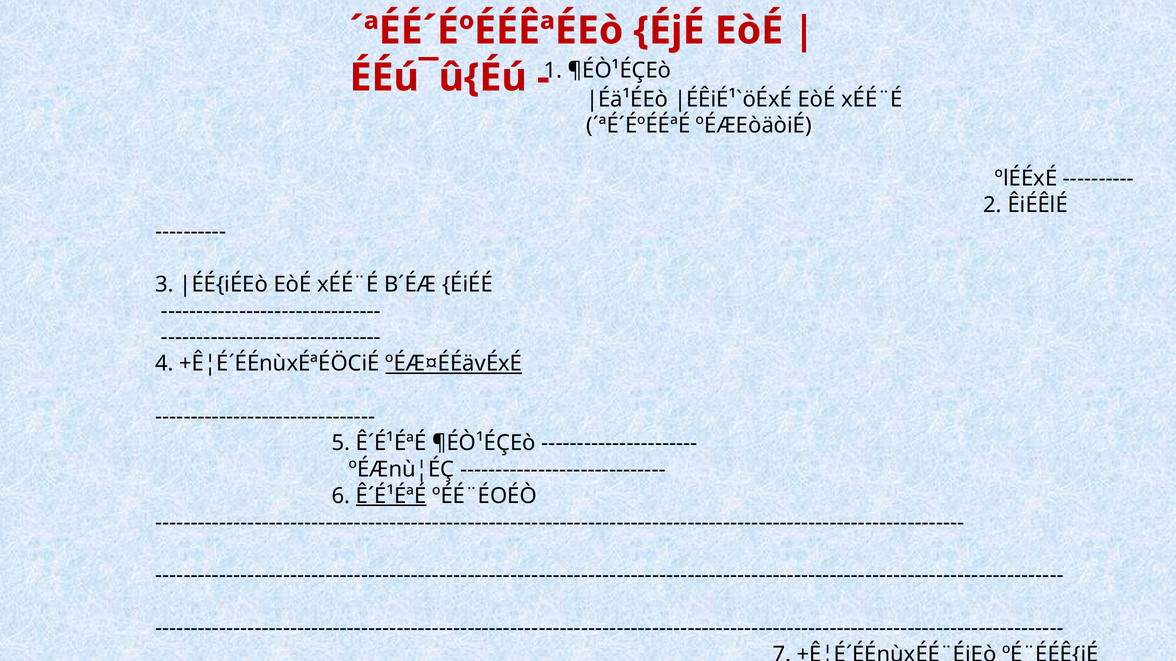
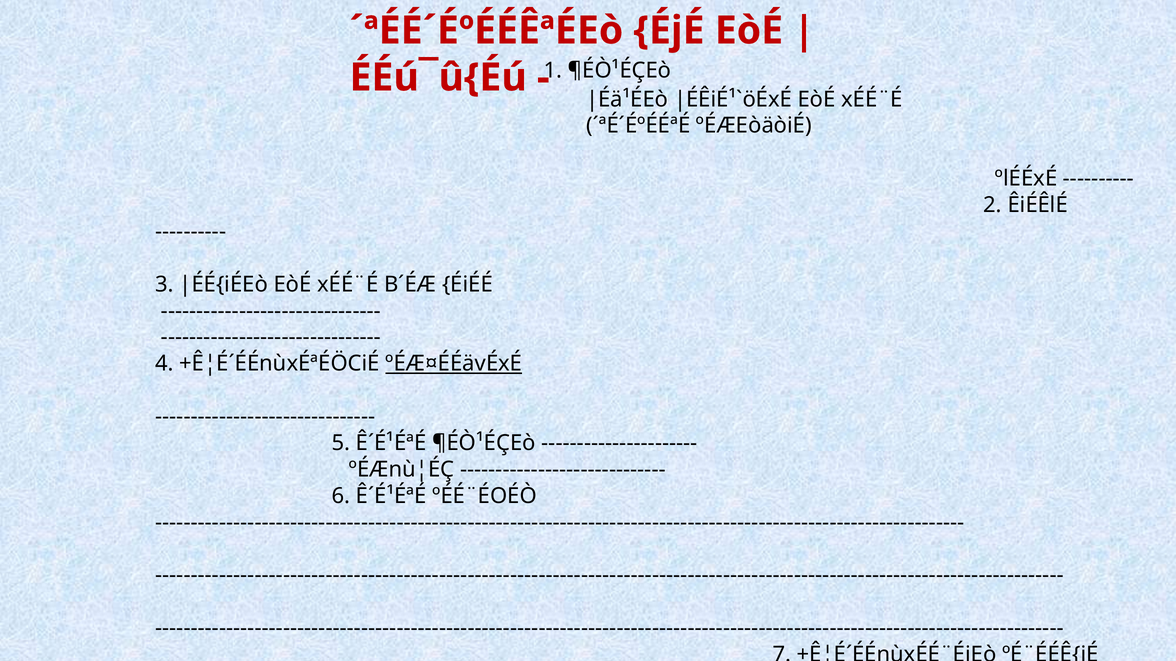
Ê´É¹ÉªÉ at (391, 496) underline: present -> none
